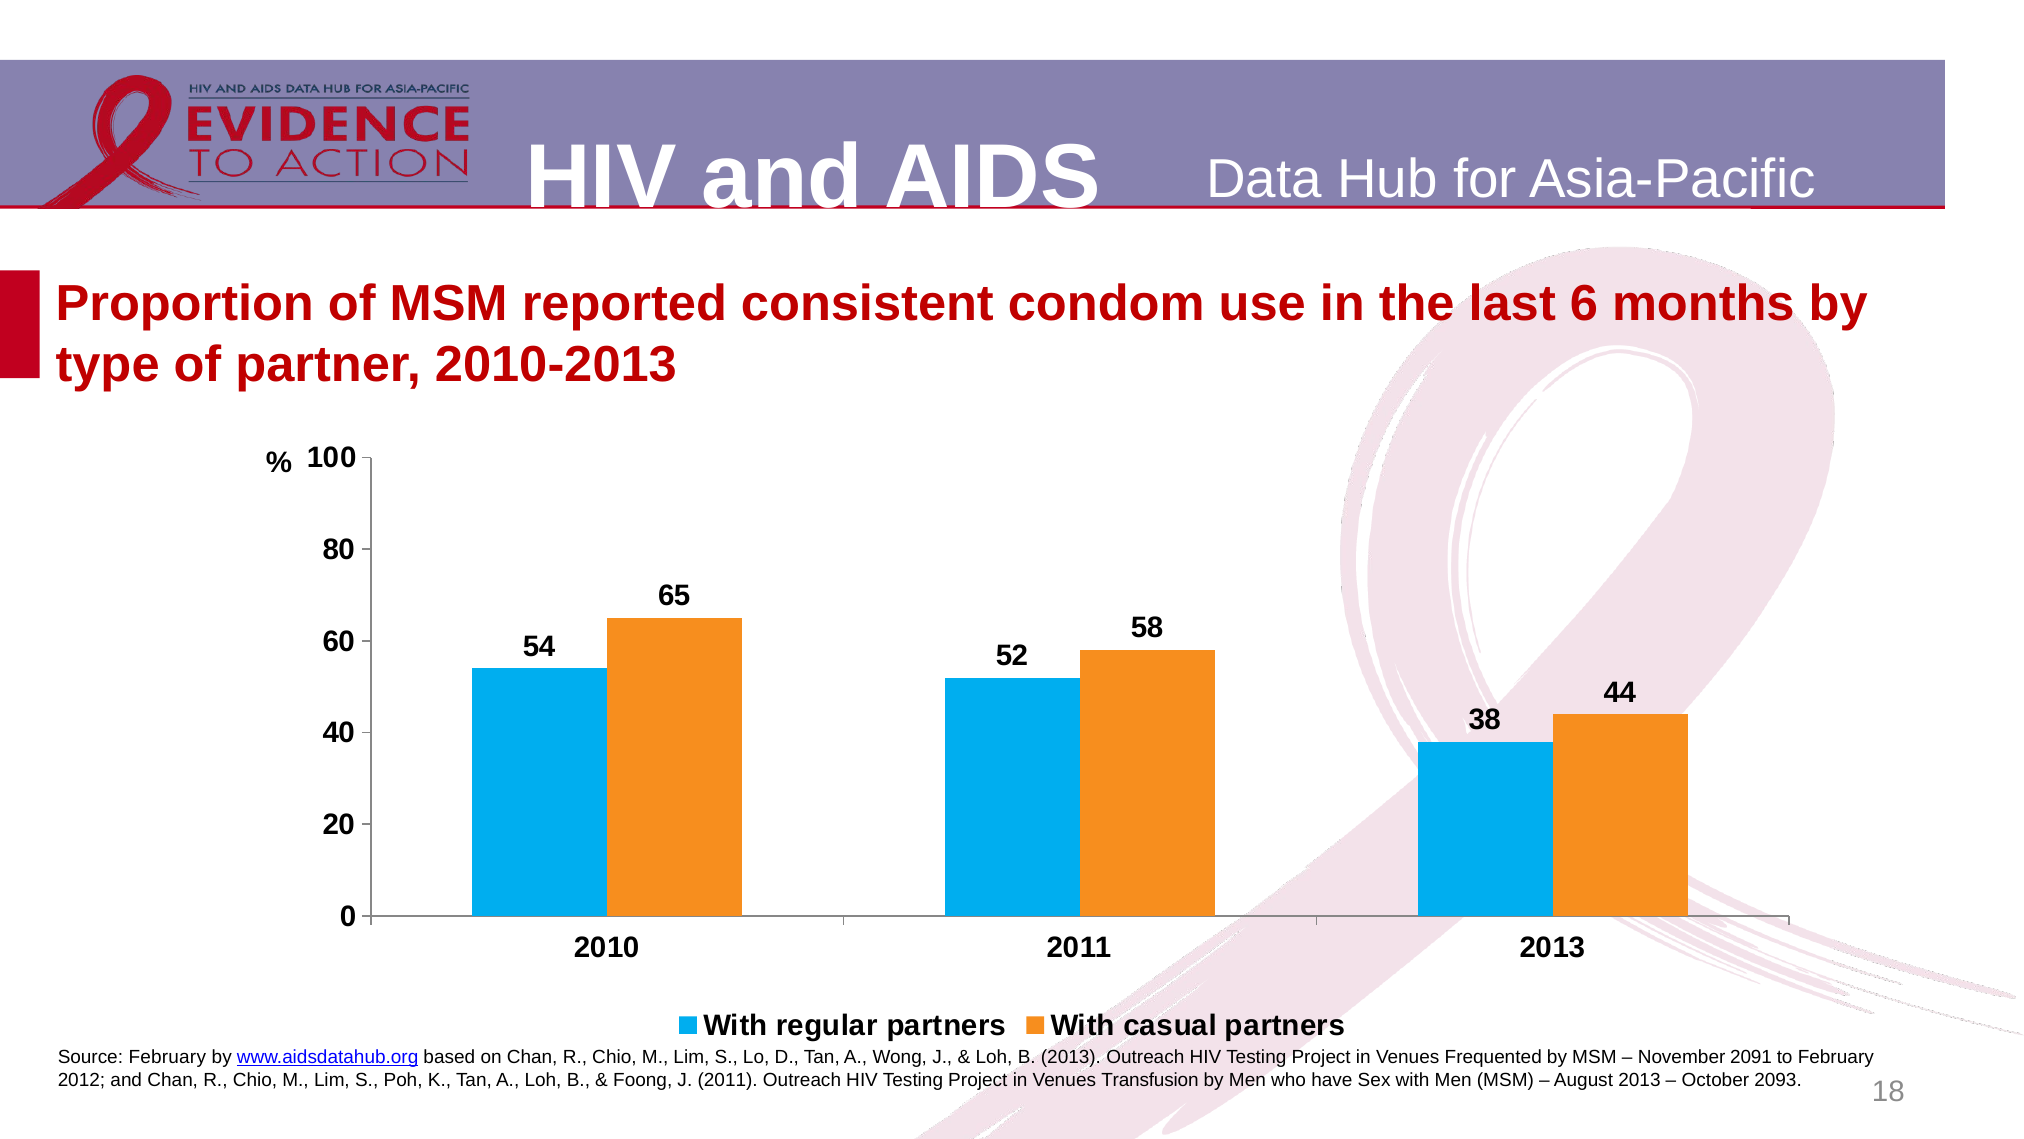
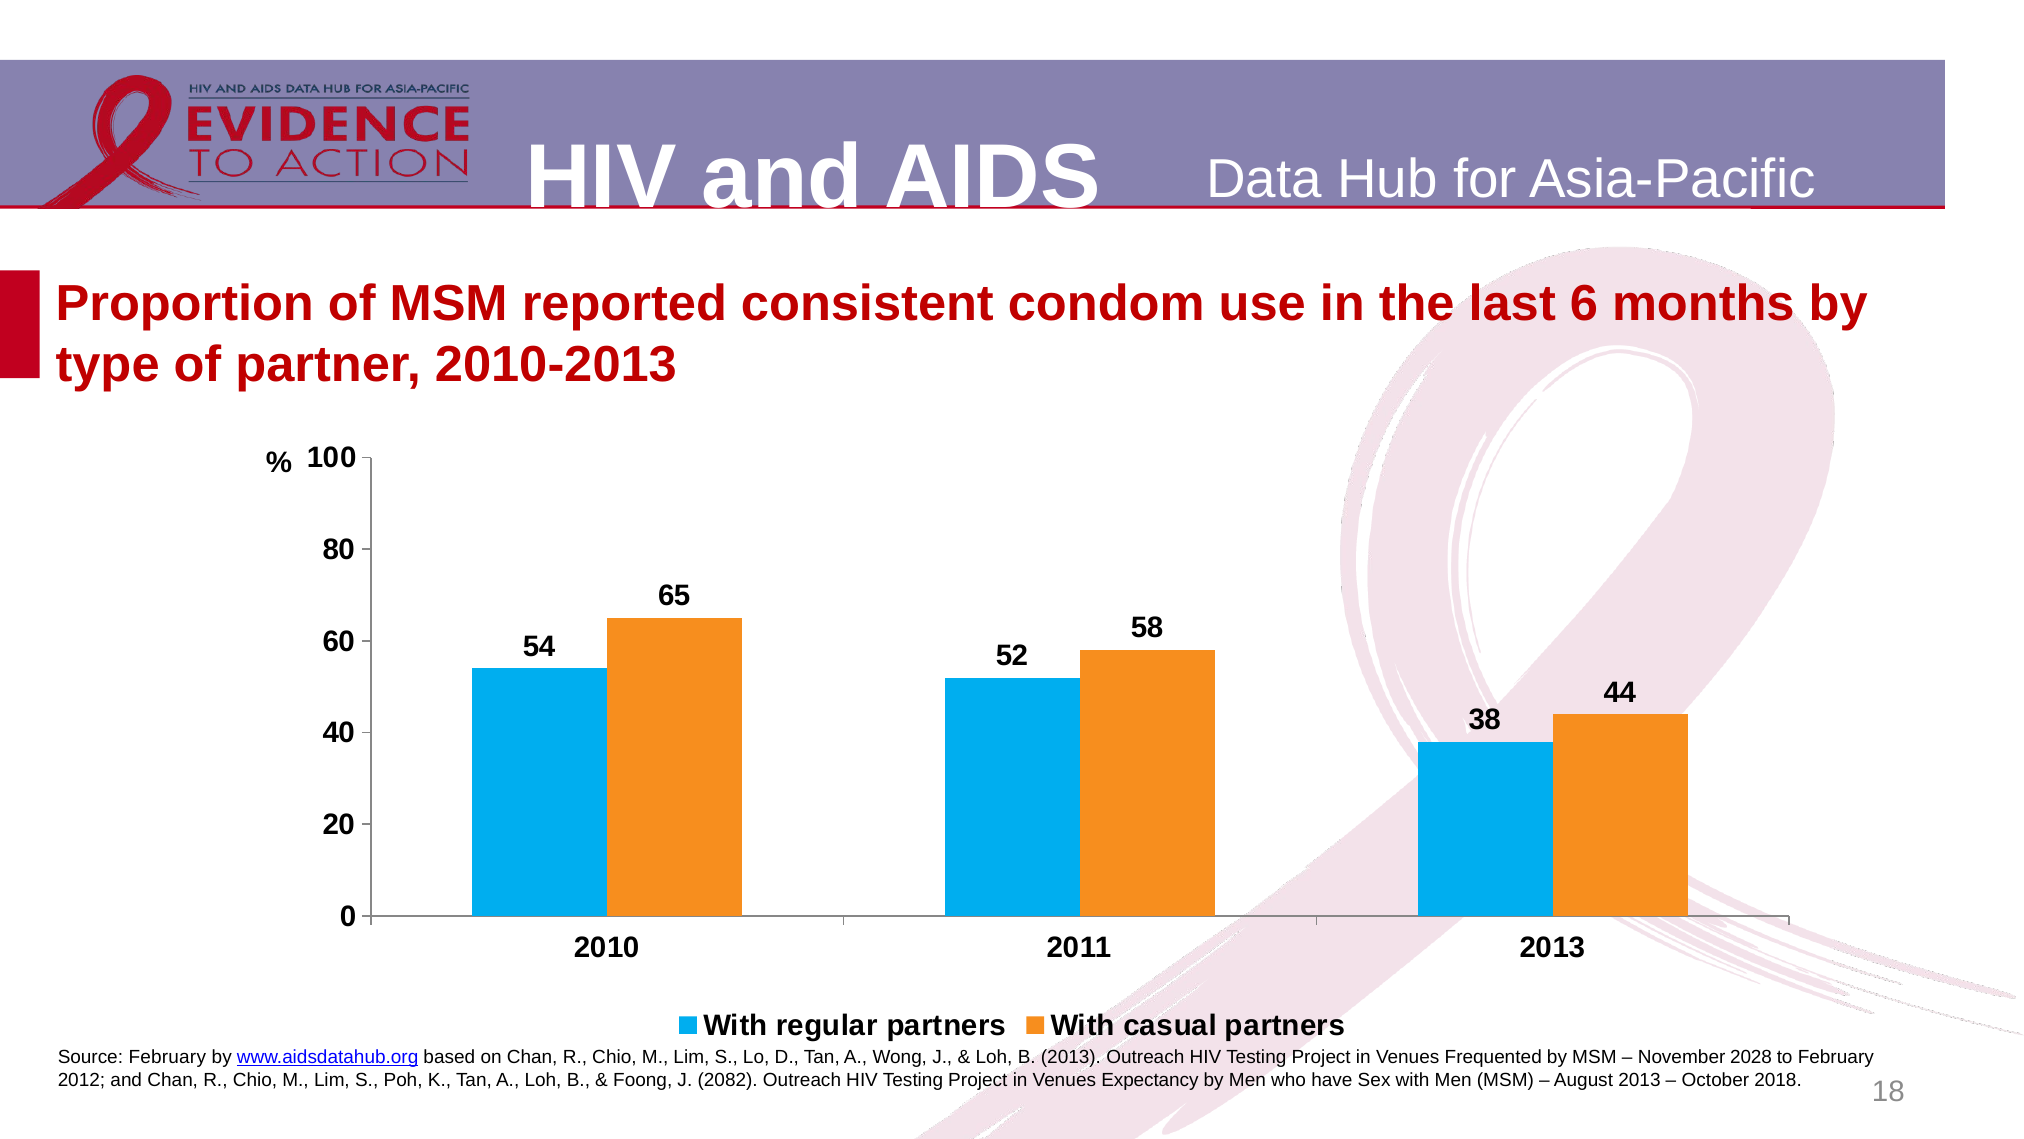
2091: 2091 -> 2028
J 2011: 2011 -> 2082
Transfusion: Transfusion -> Expectancy
2093: 2093 -> 2018
